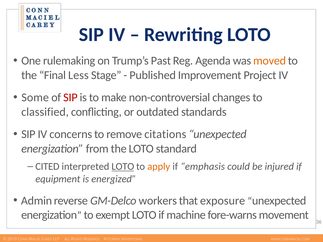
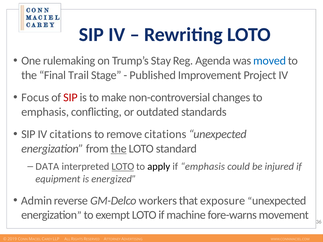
Past: Past -> Stay
moved colour: orange -> blue
Less: Less -> Trail
Some: Some -> Focus
classified at (45, 112): classified -> emphasis
IV concerns: concerns -> citations
the at (119, 149) underline: none -> present
CITED: CITED -> DATA
apply colour: orange -> black
